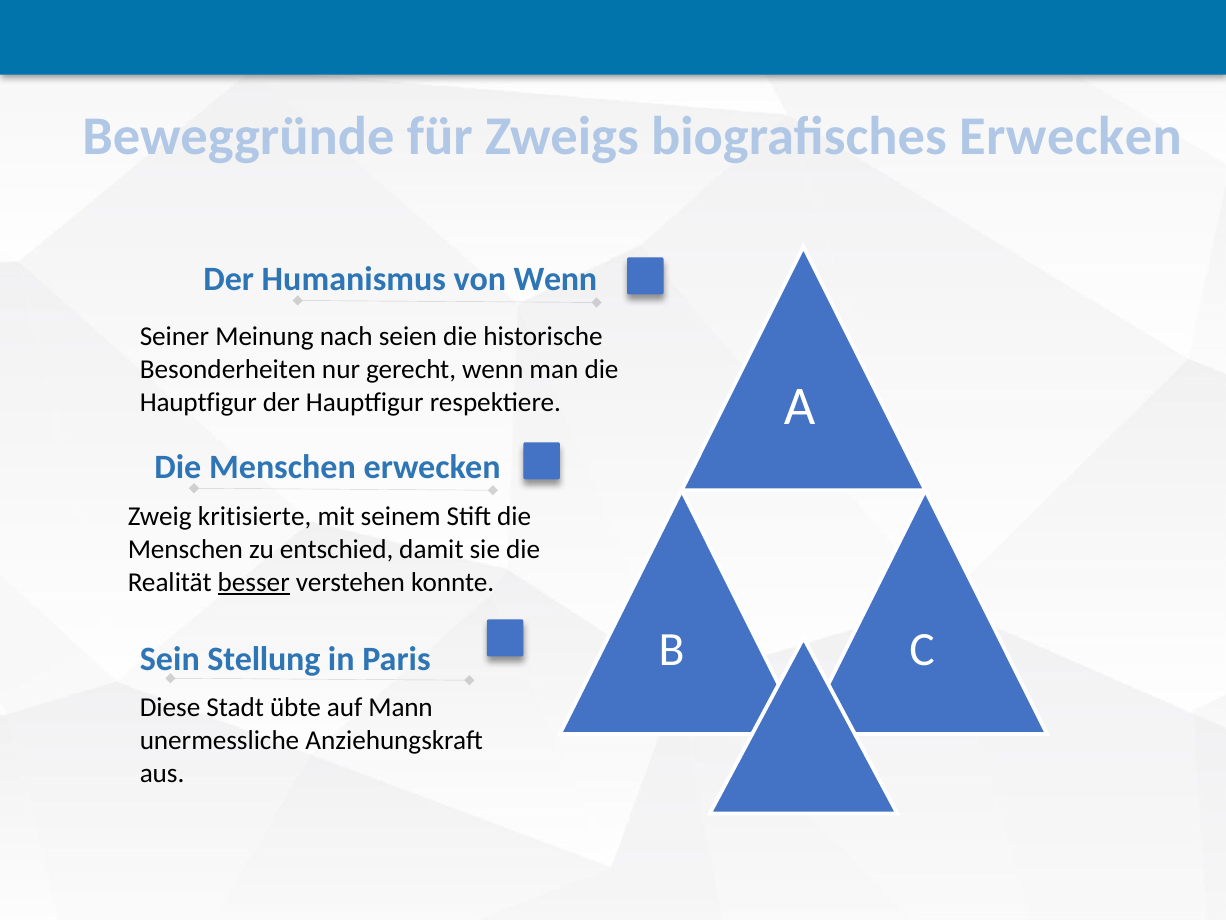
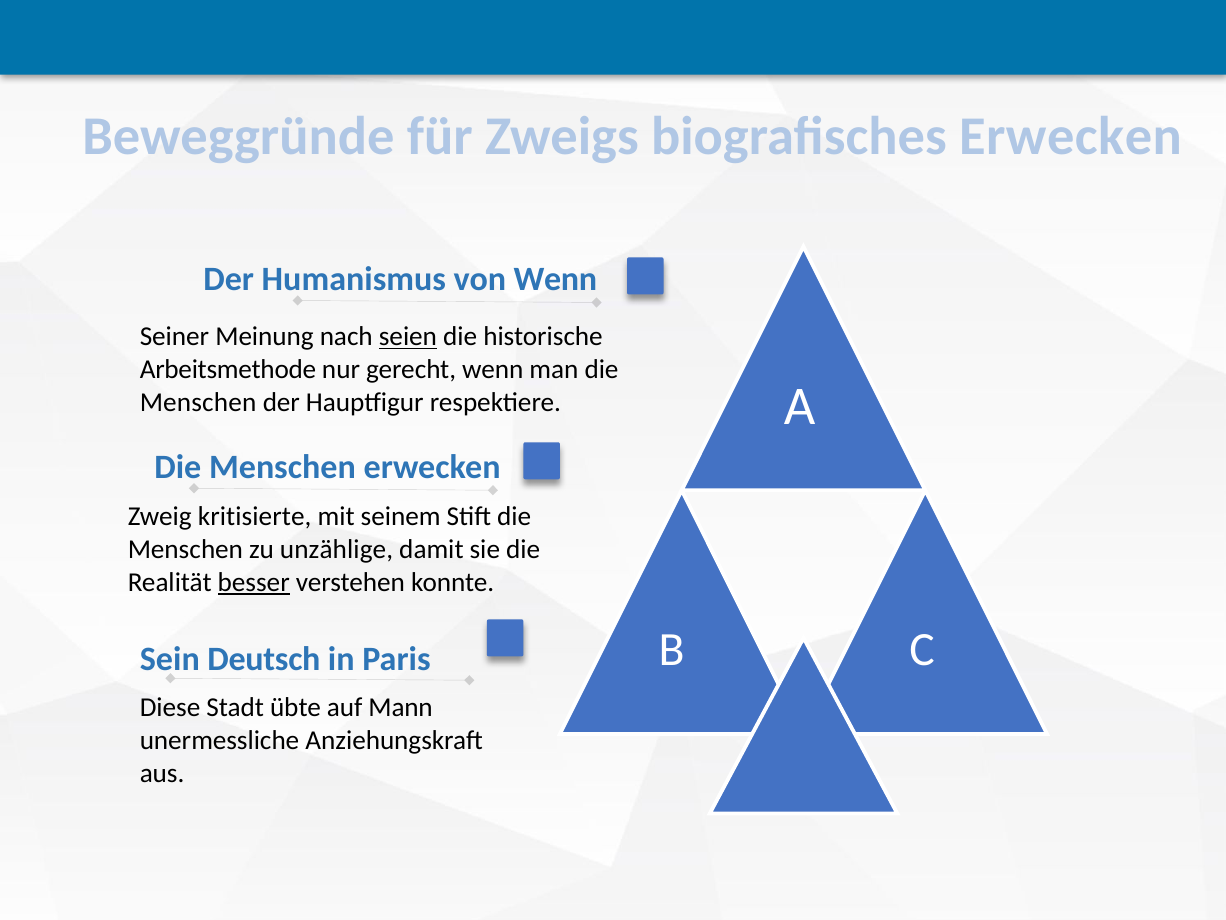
seien underline: none -> present
Besonderheiten: Besonderheiten -> Arbeitsmethode
Hauptfigur at (198, 402): Hauptfigur -> Menschen
entschied: entschied -> unzählige
Stellung: Stellung -> Deutsch
